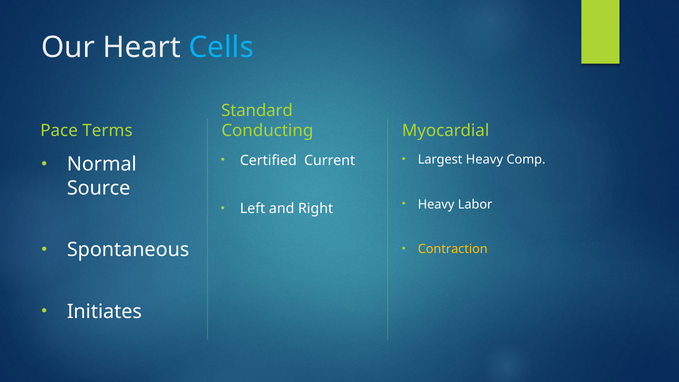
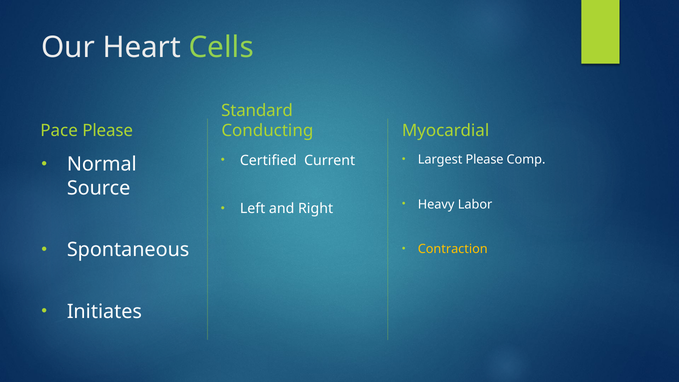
Cells colour: light blue -> light green
Pace Terms: Terms -> Please
Largest Heavy: Heavy -> Please
